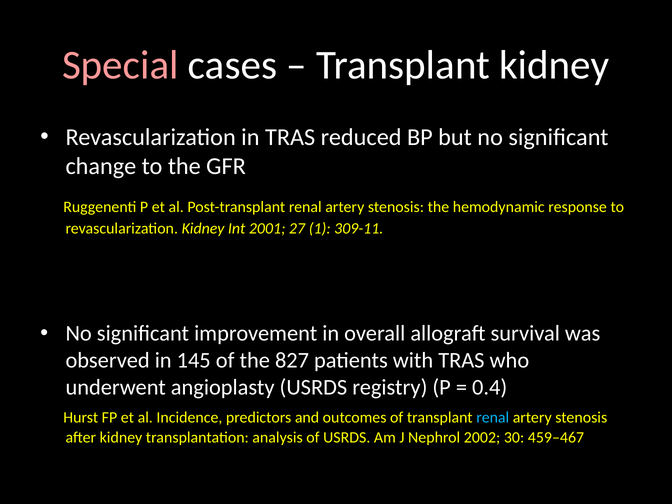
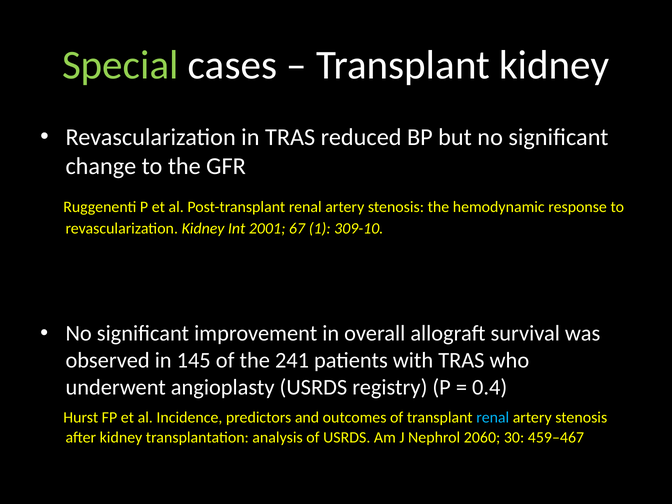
Special colour: pink -> light green
27: 27 -> 67
309-11: 309-11 -> 309-10
827: 827 -> 241
2002: 2002 -> 2060
